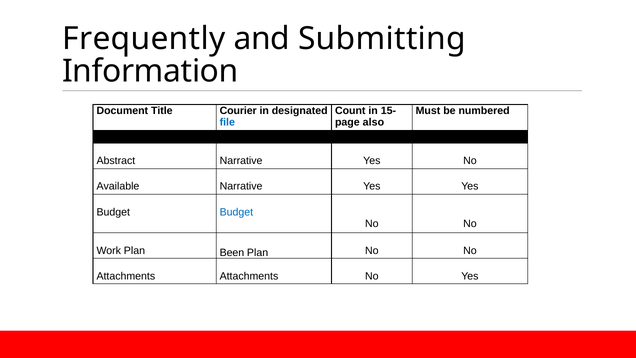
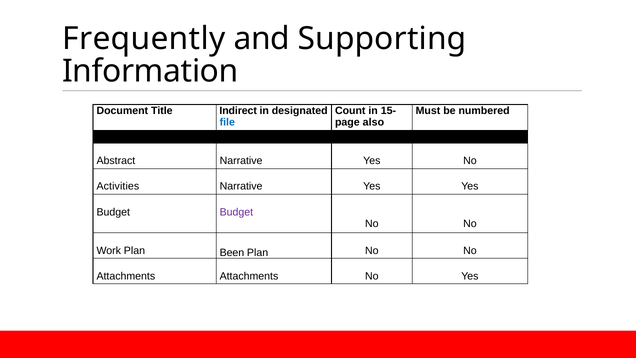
Submitting: Submitting -> Supporting
Courier: Courier -> Indirect
Available: Available -> Activities
Budget at (236, 212) colour: blue -> purple
